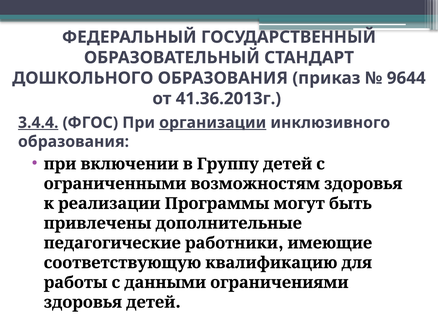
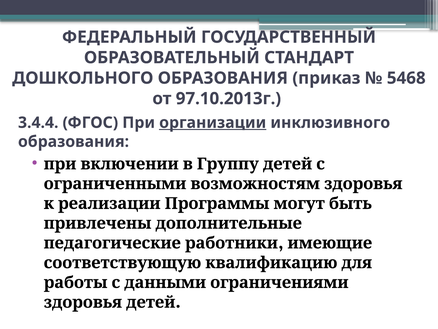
9644: 9644 -> 5468
41.36.2013г: 41.36.2013г -> 97.10.2013г
3.4.4 underline: present -> none
